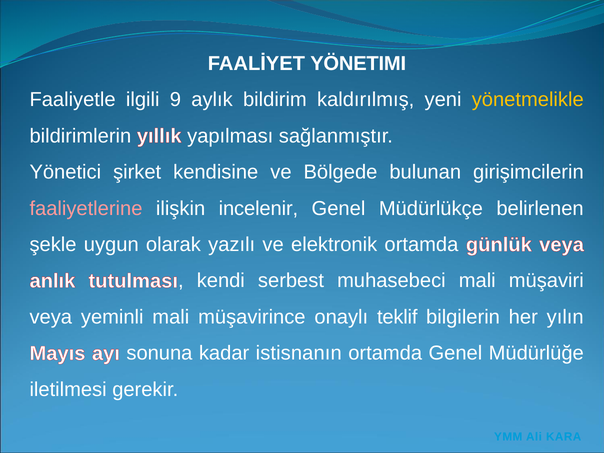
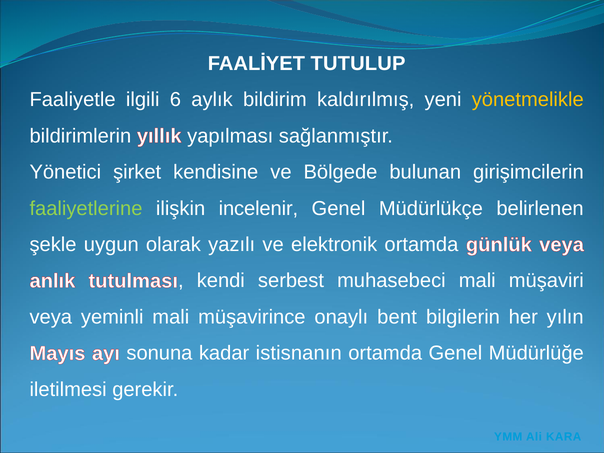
YÖNETIMI: YÖNETIMI -> TUTULUP
9: 9 -> 6
faaliyetlerine colour: pink -> light green
teklif: teklif -> bent
